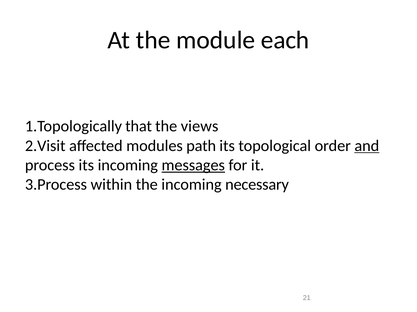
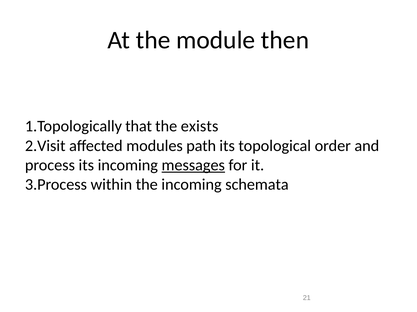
each: each -> then
views: views -> exists
and underline: present -> none
necessary: necessary -> schemata
